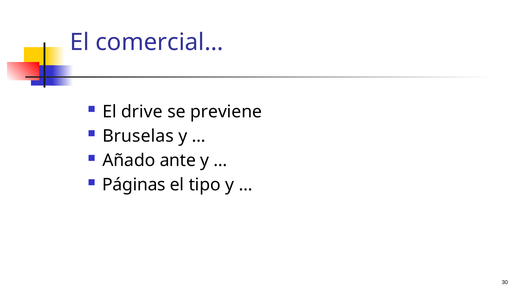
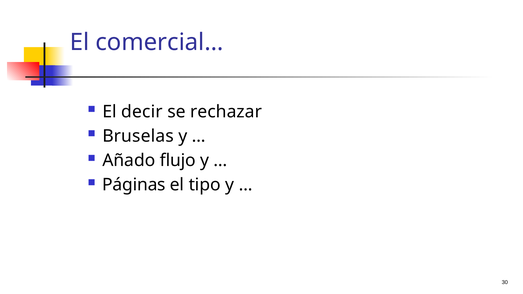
drive: drive -> decir
previene: previene -> rechazar
ante: ante -> flujo
